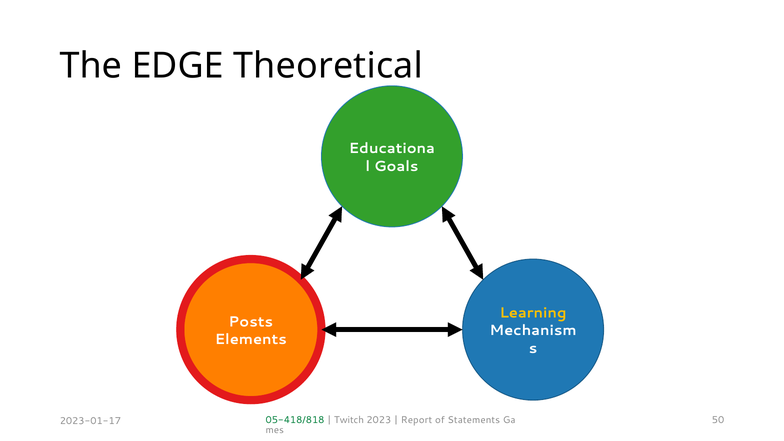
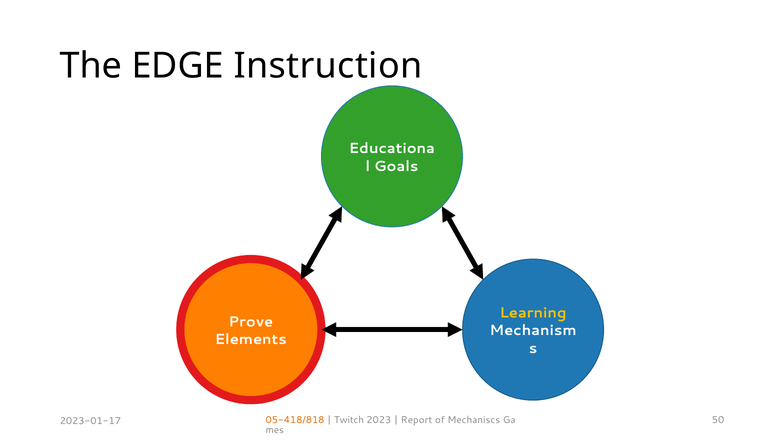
Theoretical: Theoretical -> Instruction
Posts: Posts -> Prove
05-418/818 colour: green -> orange
Statements: Statements -> Mechaniscs
